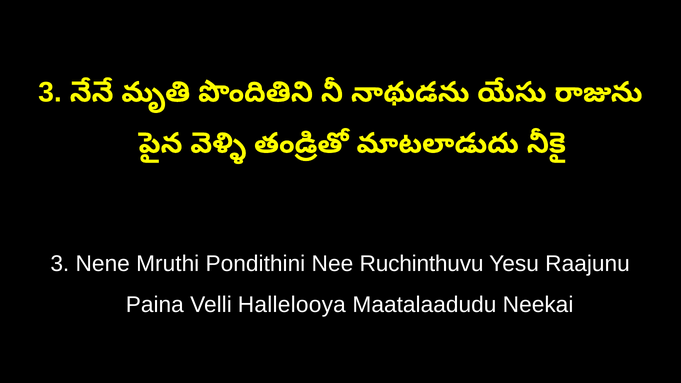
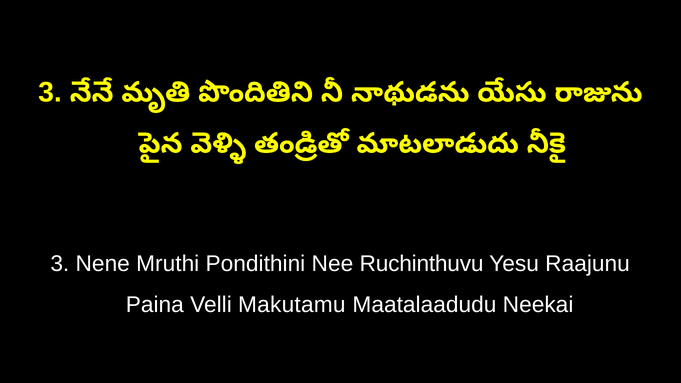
Hallelooya: Hallelooya -> Makutamu
